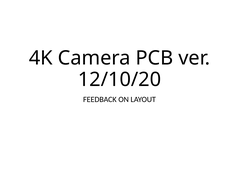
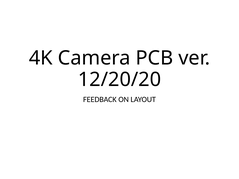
12/10/20: 12/10/20 -> 12/20/20
